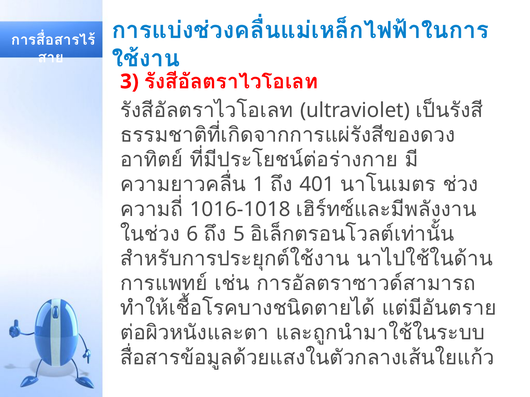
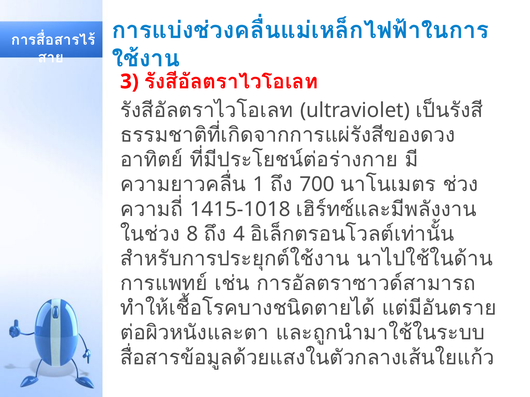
401: 401 -> 700
1016-1018: 1016-1018 -> 1415-1018
6: 6 -> 8
5: 5 -> 4
